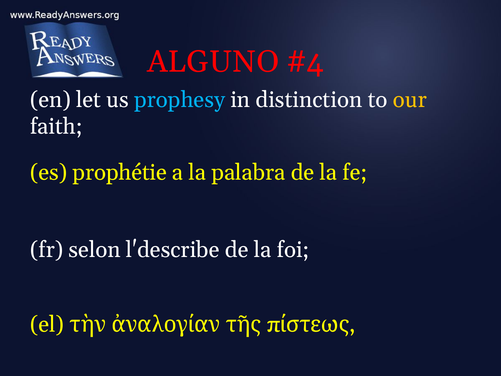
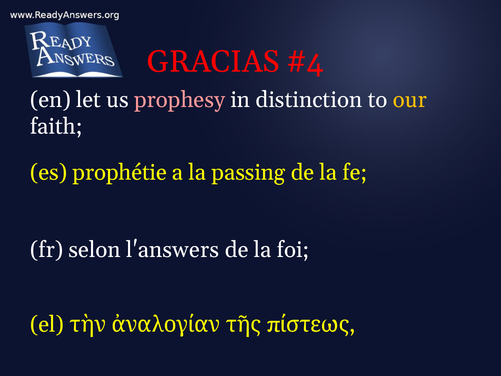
ALGUNO: ALGUNO -> GRACIAS
prophesy colour: light blue -> pink
palabra: palabra -> passing
l'describe: l'describe -> l'answers
